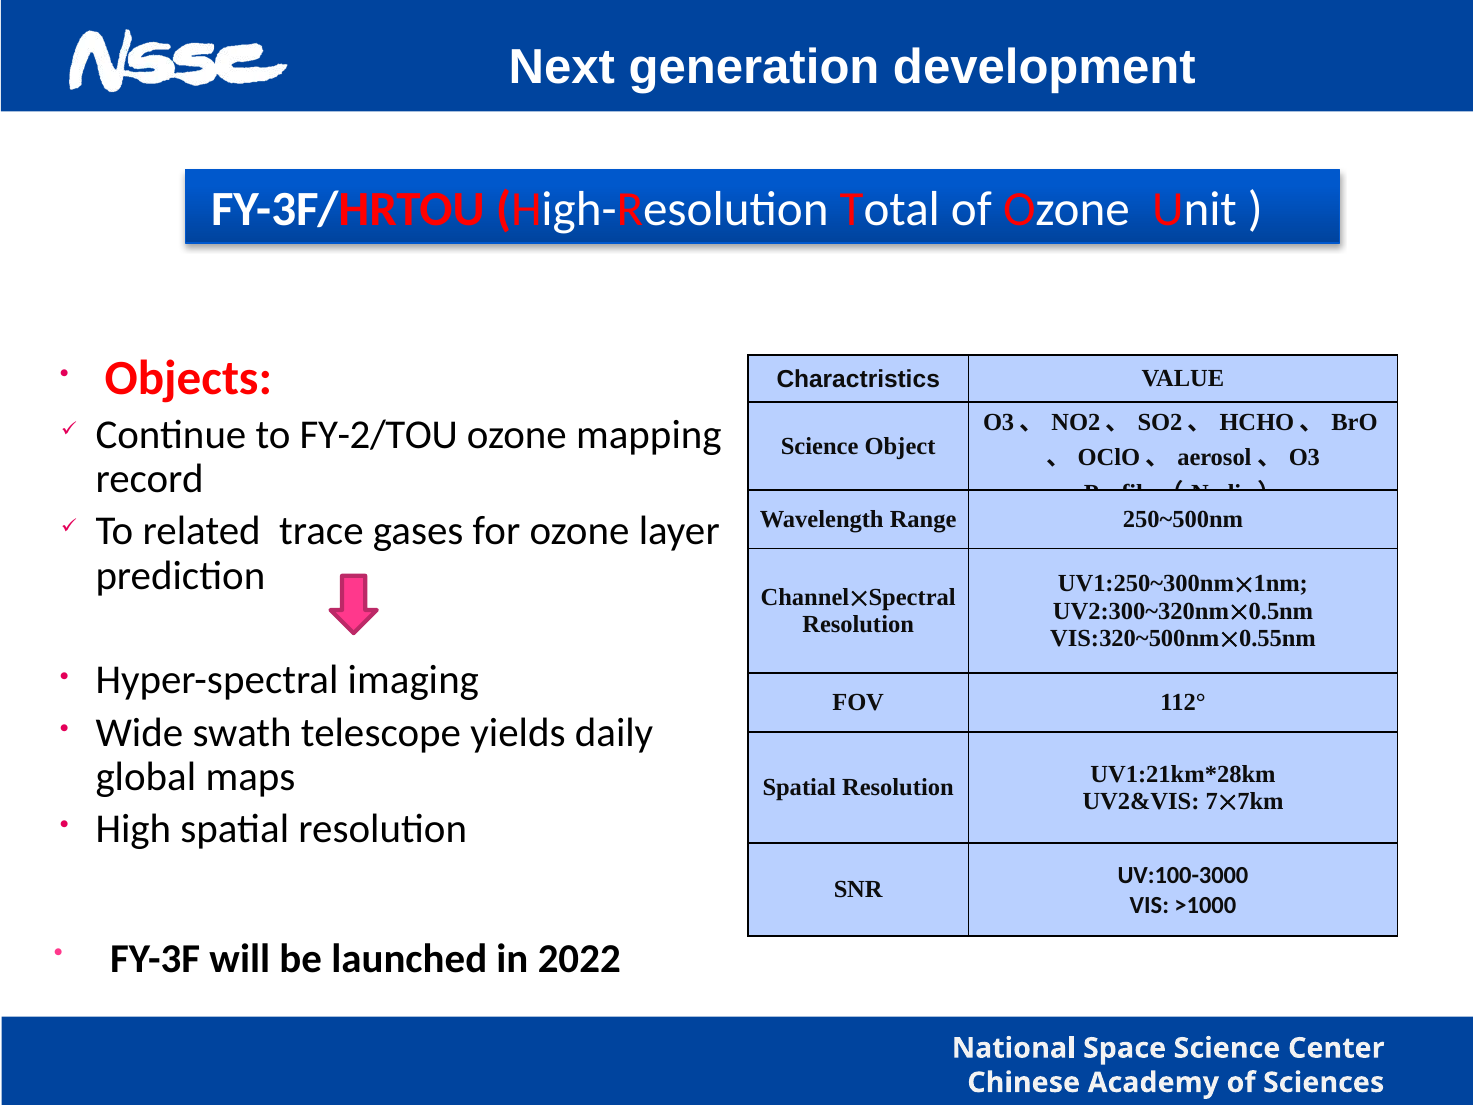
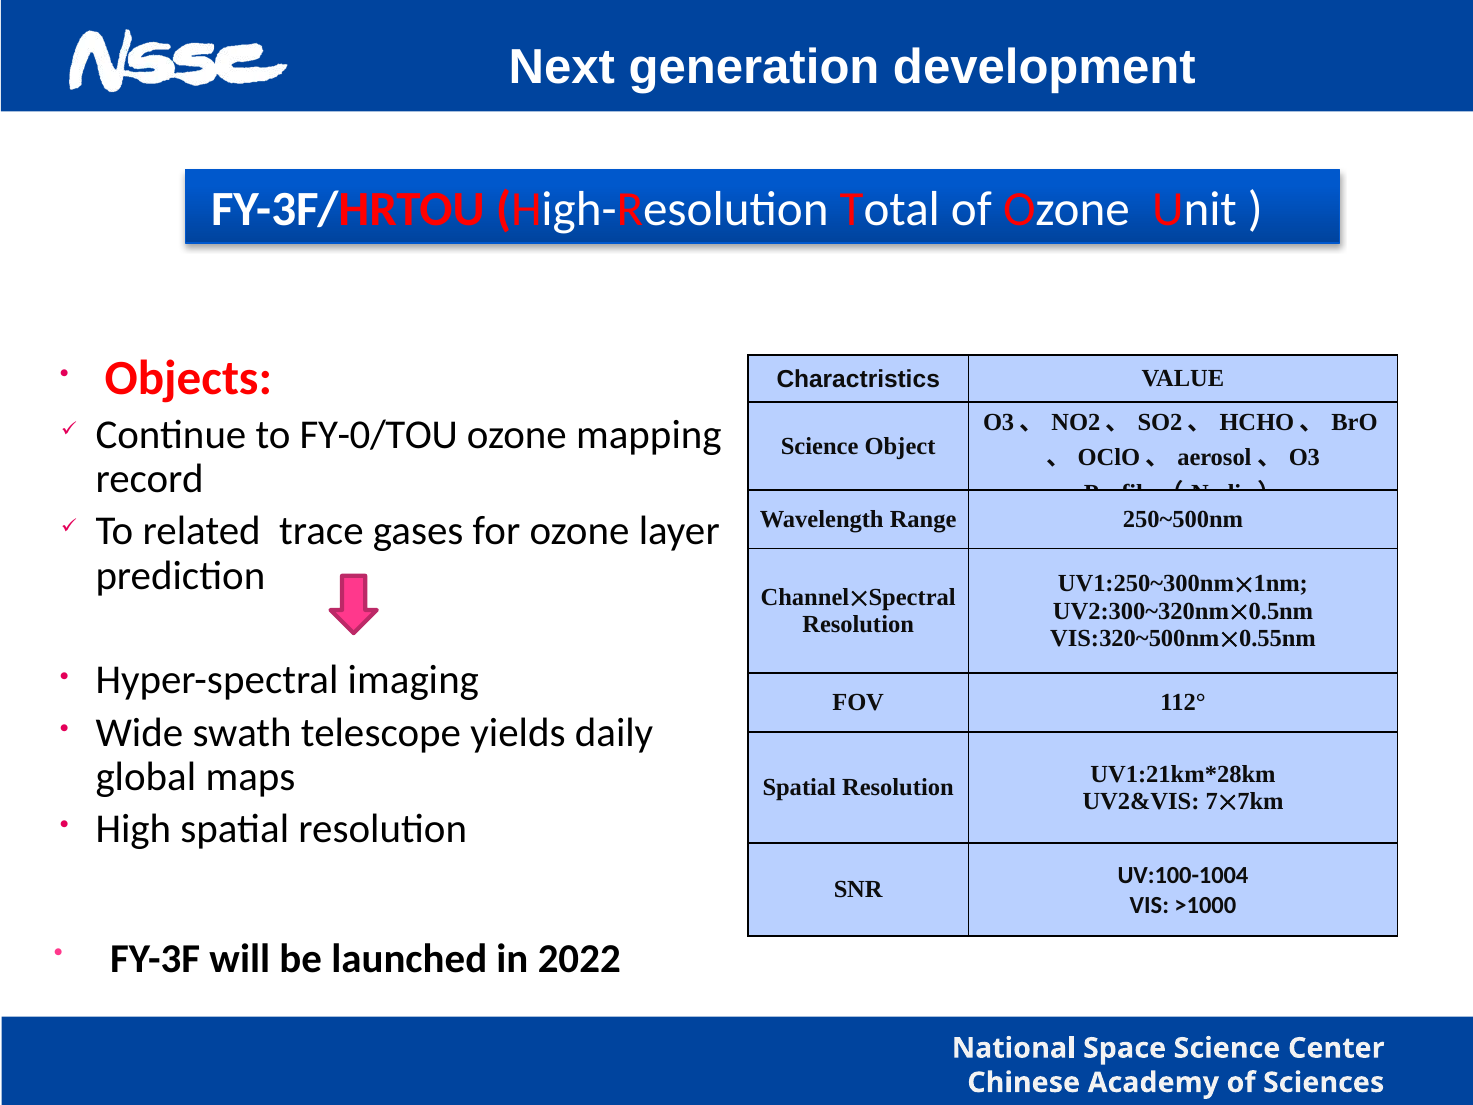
FY-2/TOU: FY-2/TOU -> FY-0/TOU
UV:100-3000: UV:100-3000 -> UV:100-1004
